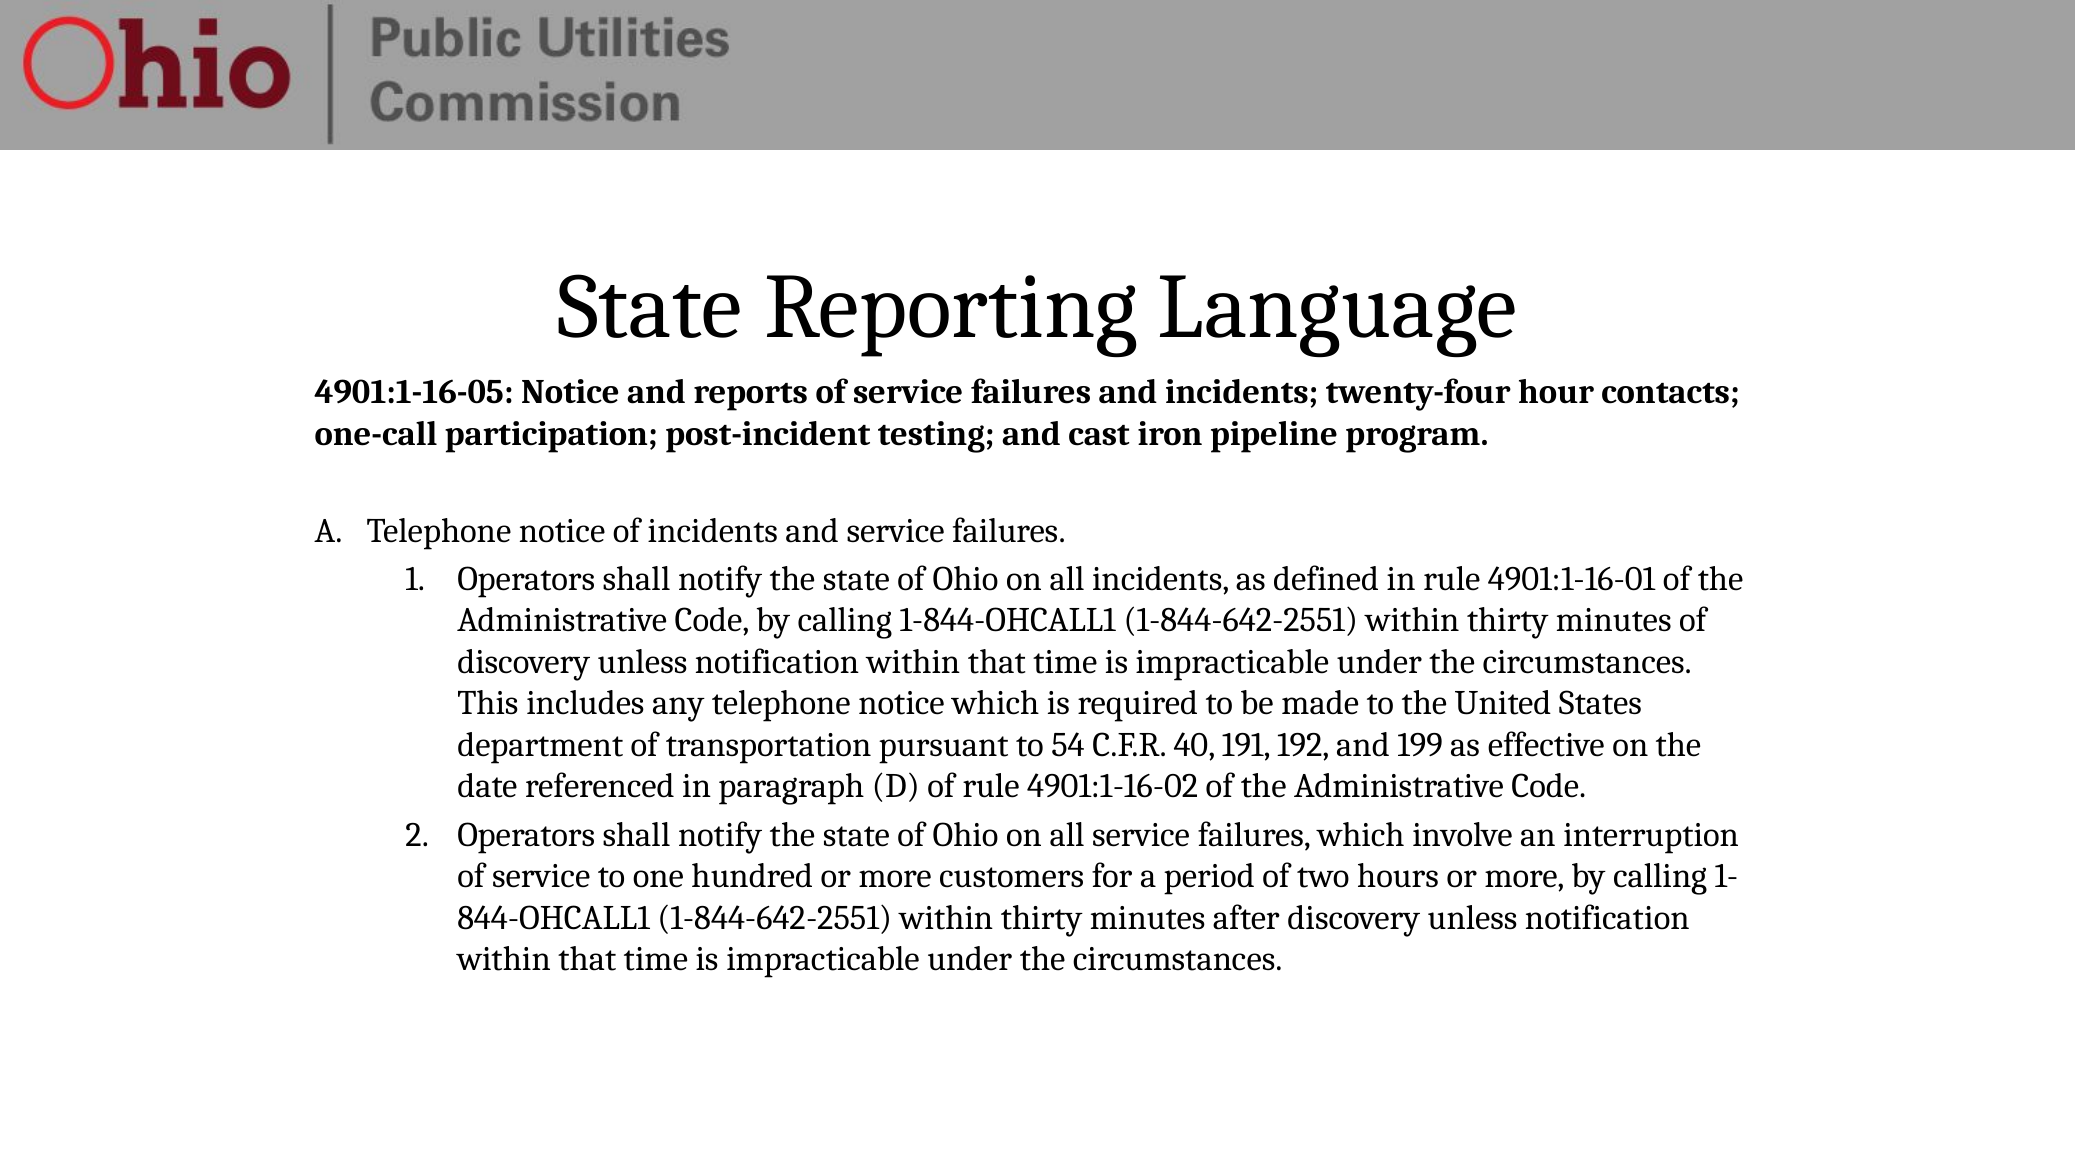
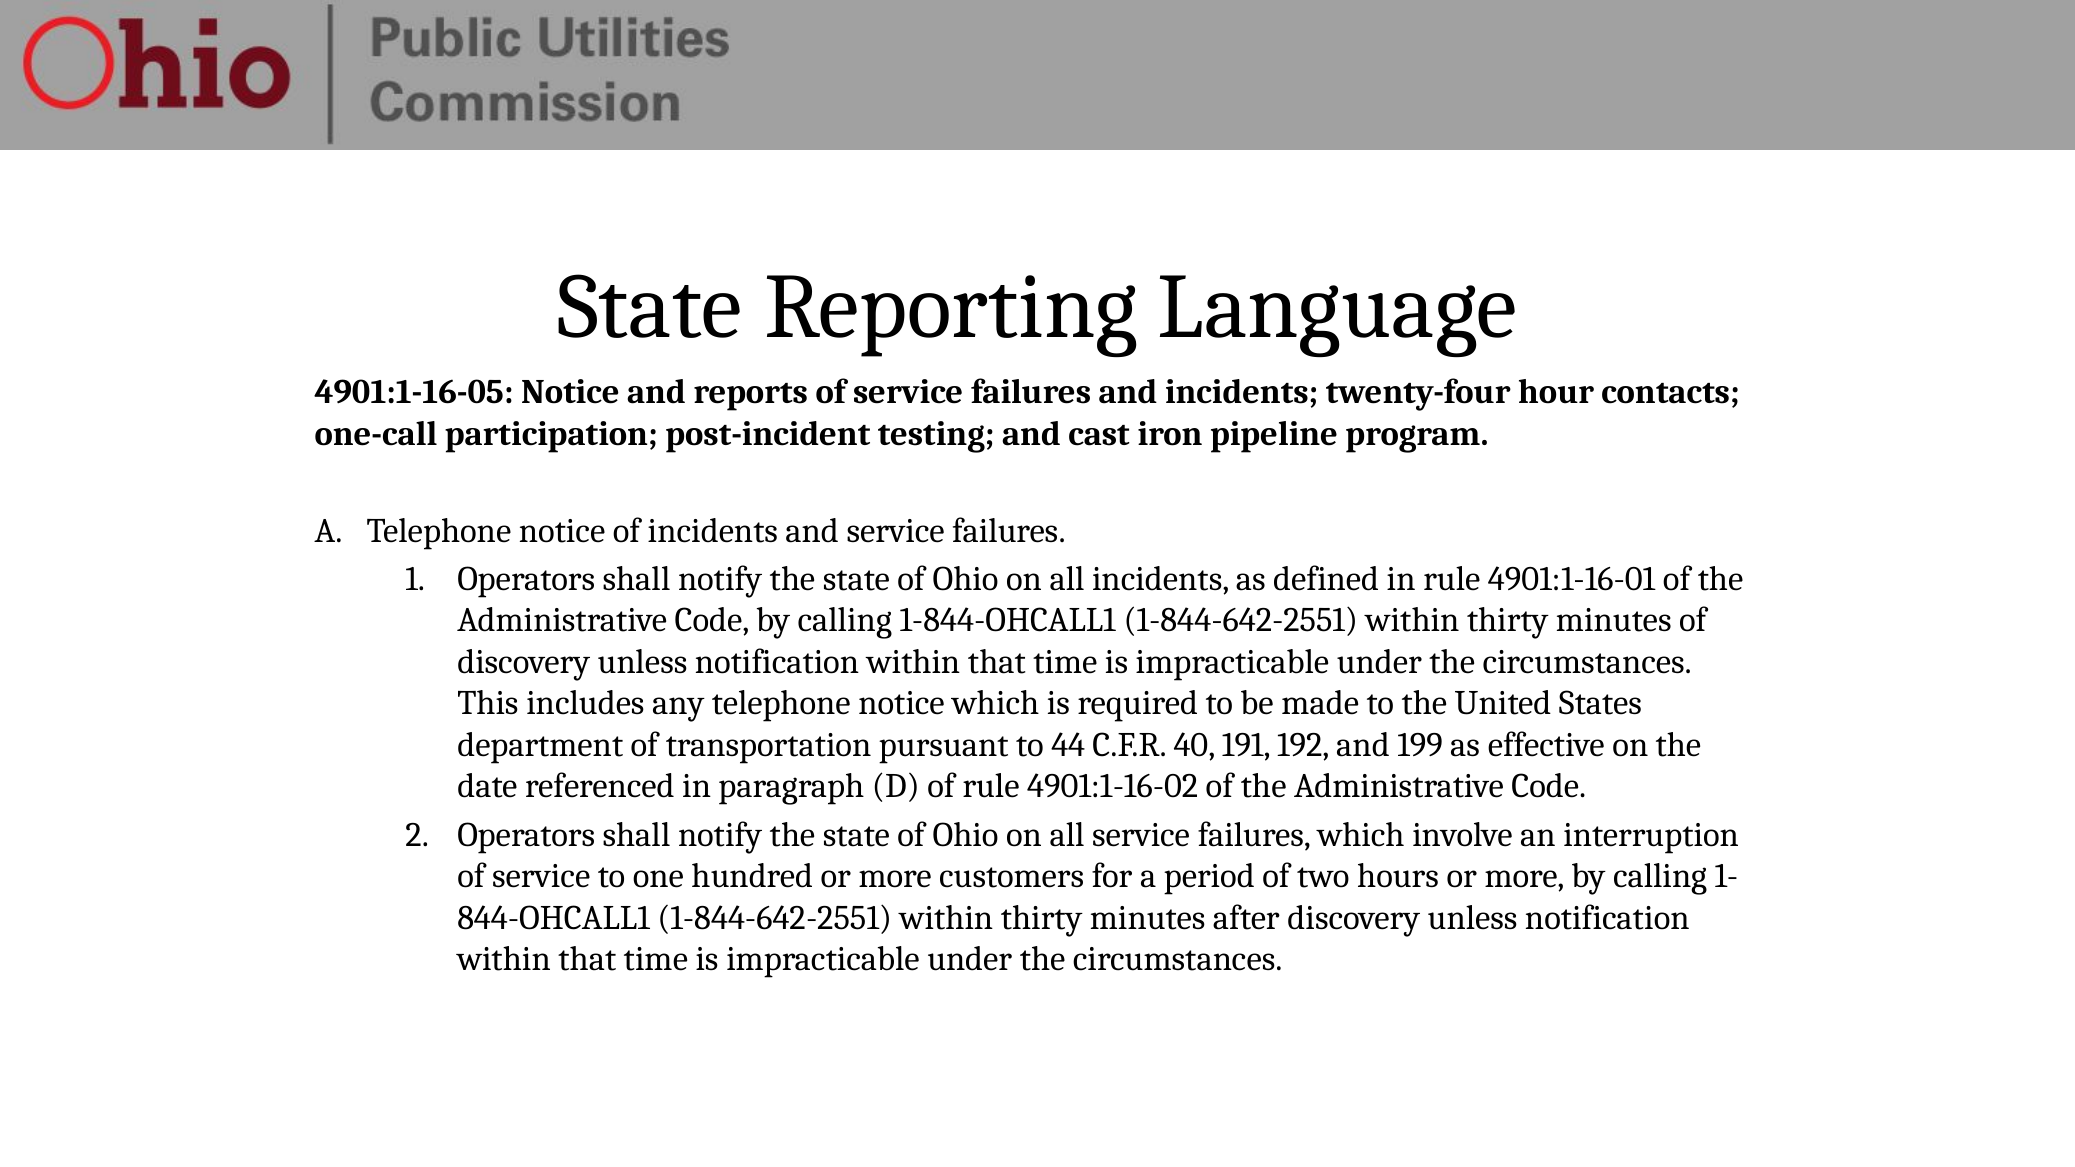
54: 54 -> 44
